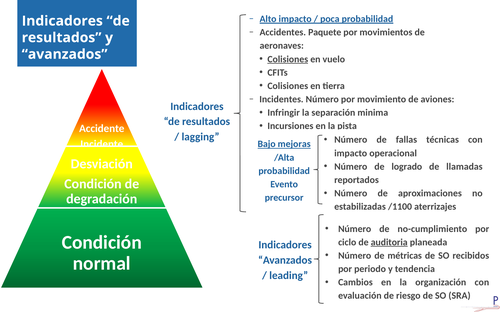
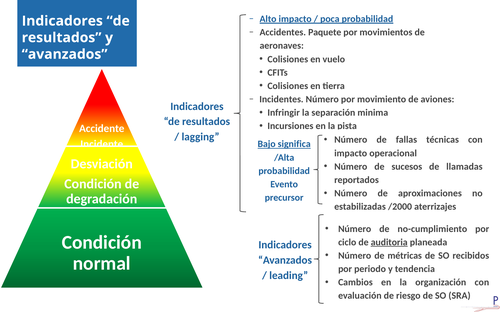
Colisiones at (288, 59) underline: present -> none
mejoras: mejoras -> significa
logrado: logrado -> sucesos
/1100: /1100 -> /2000
